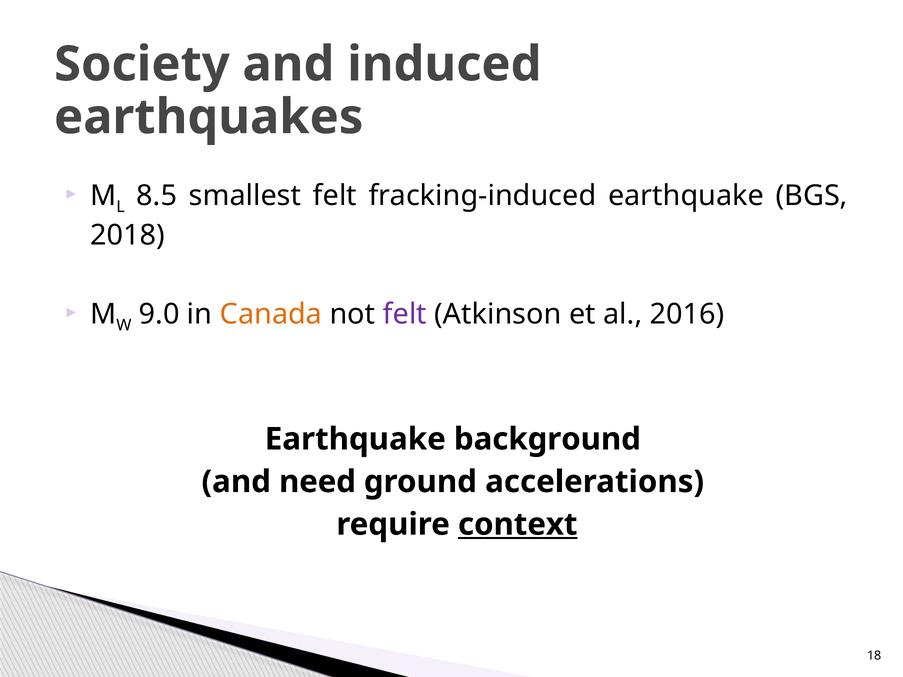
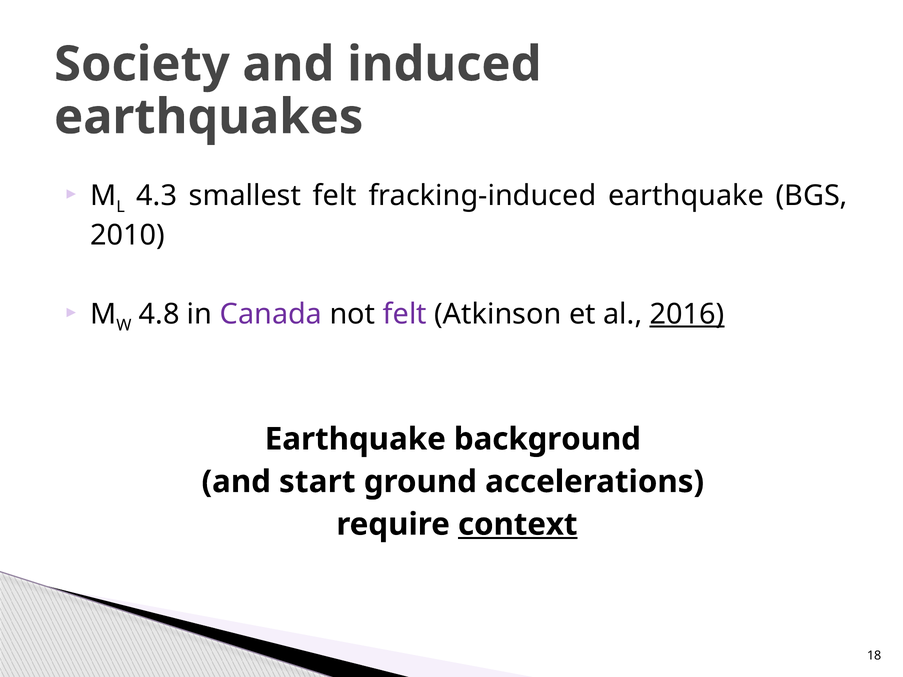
8.5: 8.5 -> 4.3
2018: 2018 -> 2010
9.0: 9.0 -> 4.8
Canada colour: orange -> purple
2016 underline: none -> present
need: need -> start
